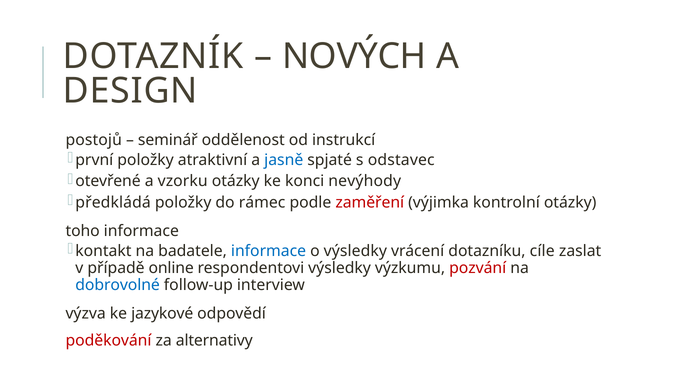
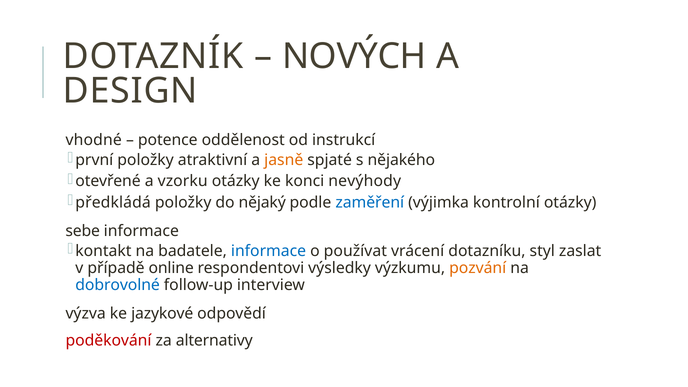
postojů: postojů -> vhodné
seminář: seminář -> potence
jasně colour: blue -> orange
odstavec: odstavec -> nějakého
rámec: rámec -> nějaký
zaměření colour: red -> blue
toho: toho -> sebe
o výsledky: výsledky -> používat
cíle: cíle -> styl
pozvání colour: red -> orange
